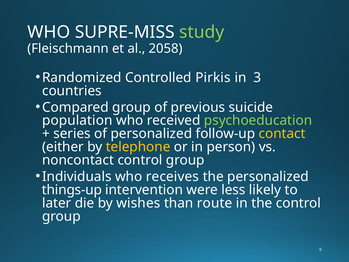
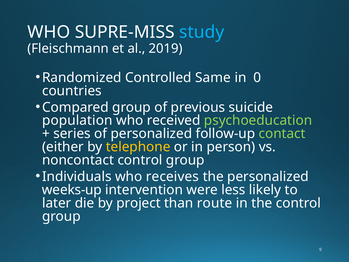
study colour: light green -> light blue
2058: 2058 -> 2019
Pirkis: Pirkis -> Same
3: 3 -> 0
contact colour: yellow -> light green
things-up: things-up -> weeks-up
wishes: wishes -> project
